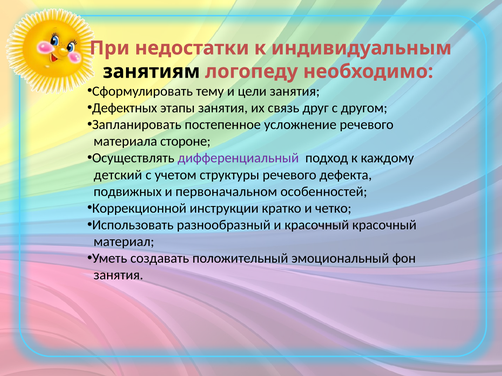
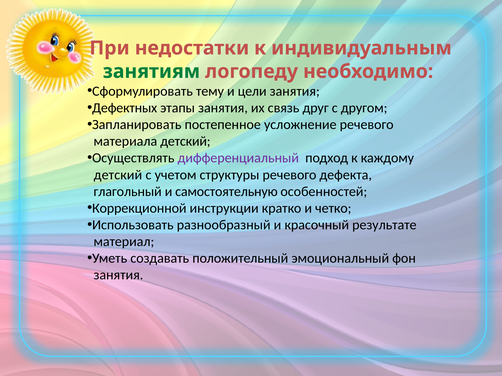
занятиям colour: black -> green
материала стороне: стороне -> детский
подвижных: подвижных -> глагольный
первоначальном: первоначальном -> самостоятельную
красочный красочный: красочный -> результате
